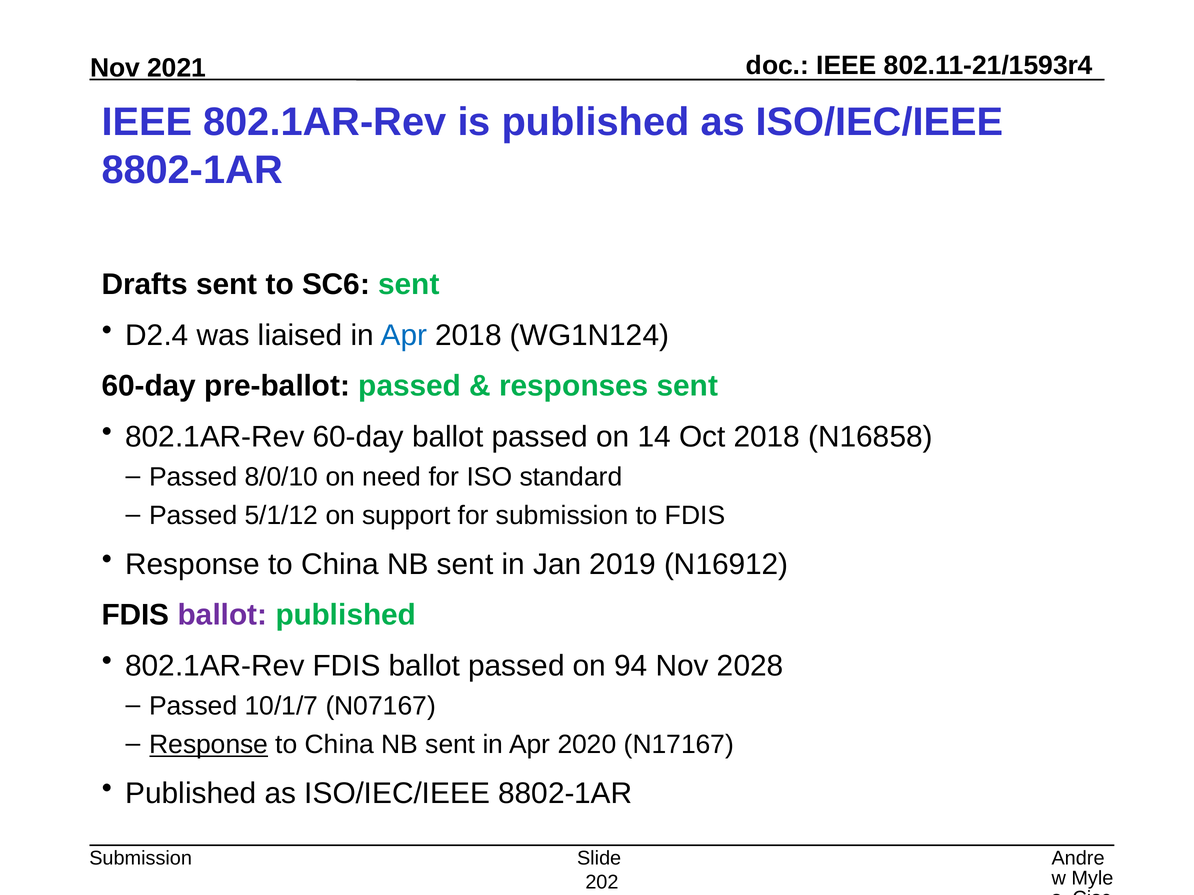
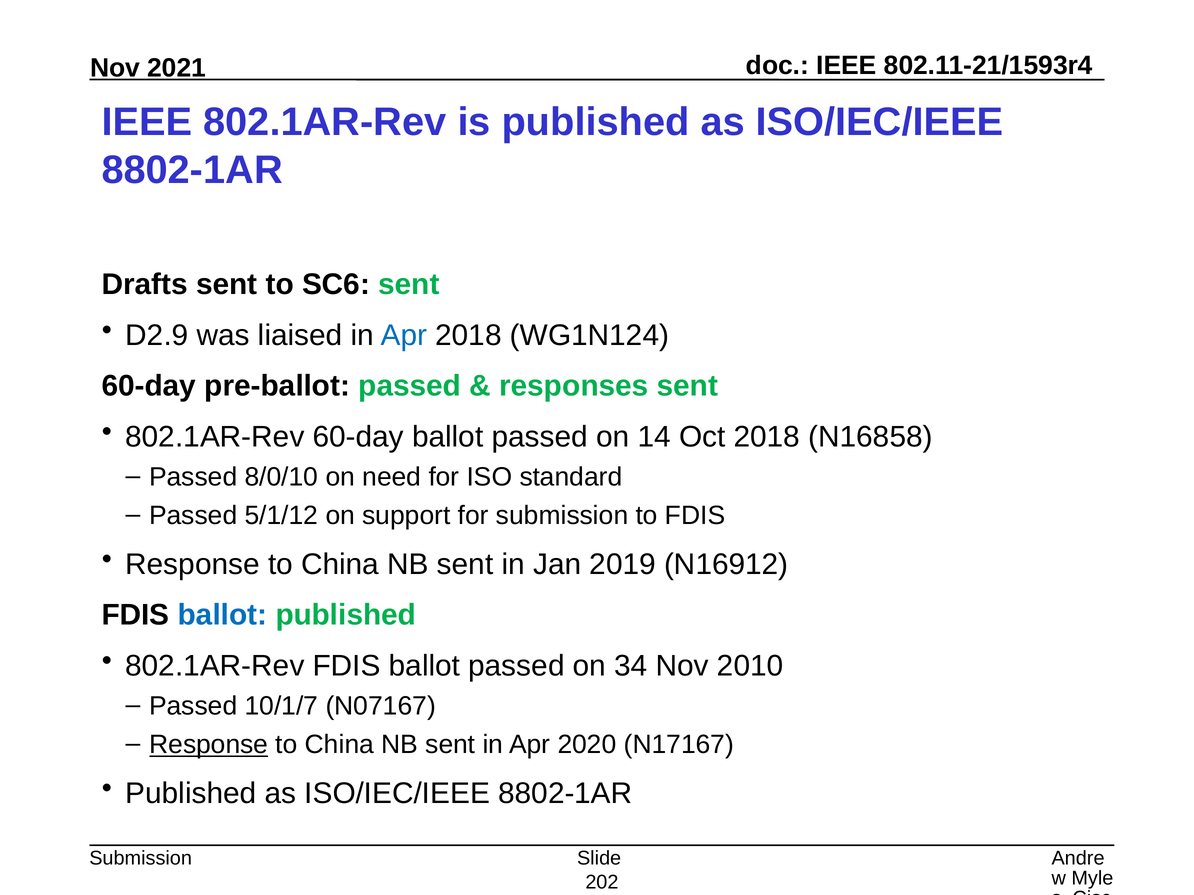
D2.4: D2.4 -> D2.9
ballot at (222, 615) colour: purple -> blue
94: 94 -> 34
2028: 2028 -> 2010
